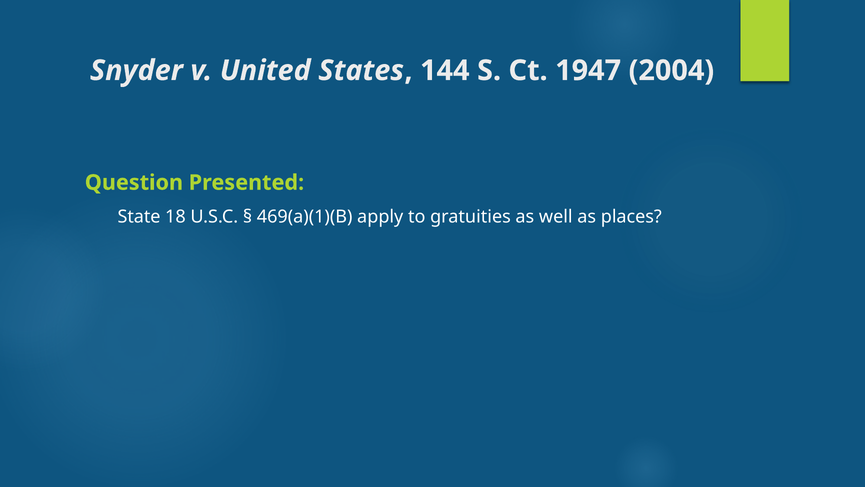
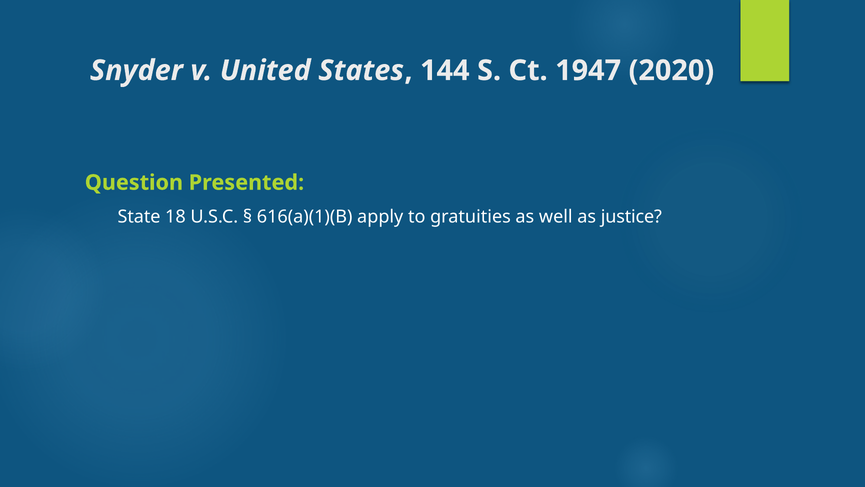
2004: 2004 -> 2020
469(a)(1)(B: 469(a)(1)(B -> 616(a)(1)(B
places: places -> justice
